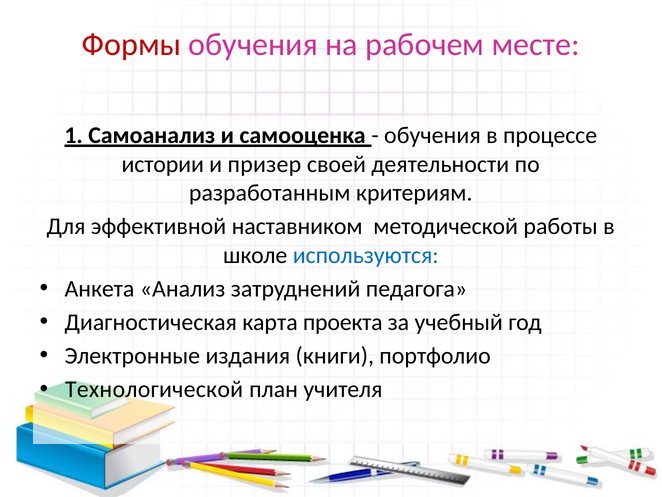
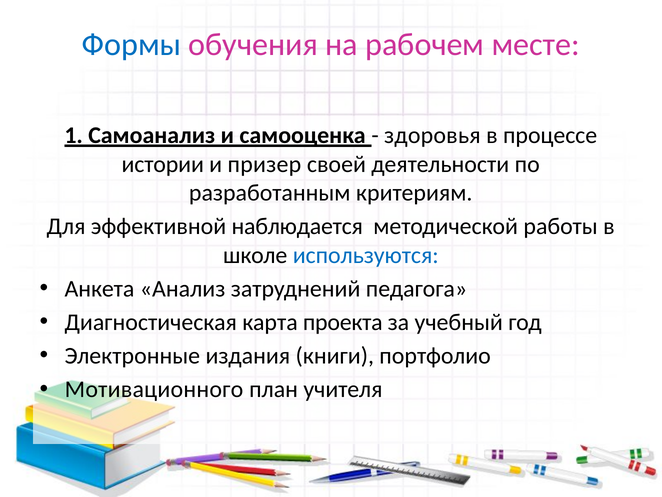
Формы colour: red -> blue
обучения at (432, 135): обучения -> здоровья
наставником: наставником -> наблюдается
Технологической: Технологической -> Мотивационного
